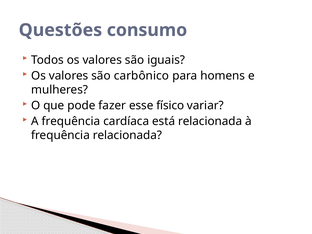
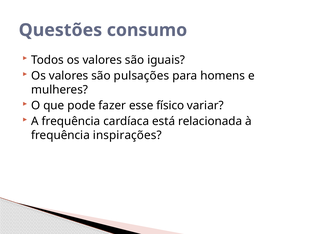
carbônico: carbônico -> pulsações
frequência relacionada: relacionada -> inspirações
